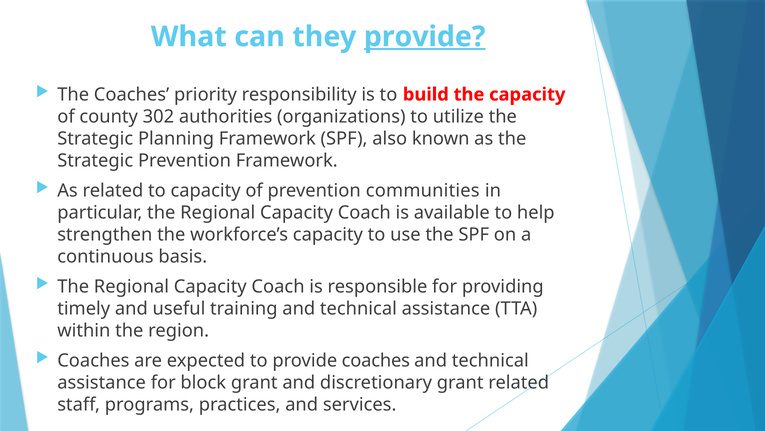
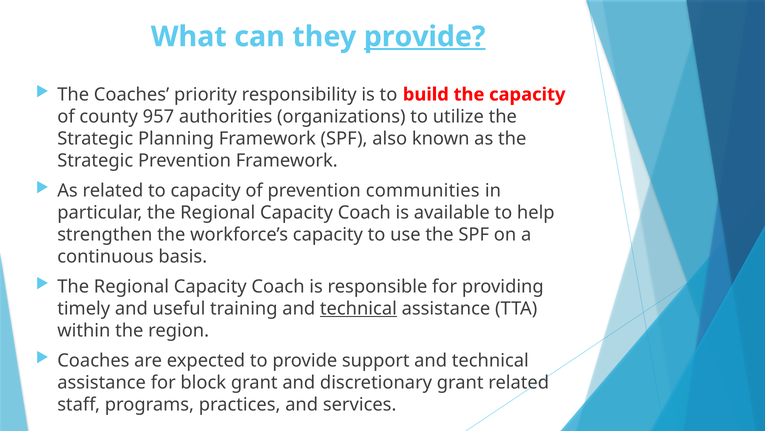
302: 302 -> 957
technical at (358, 308) underline: none -> present
provide coaches: coaches -> support
